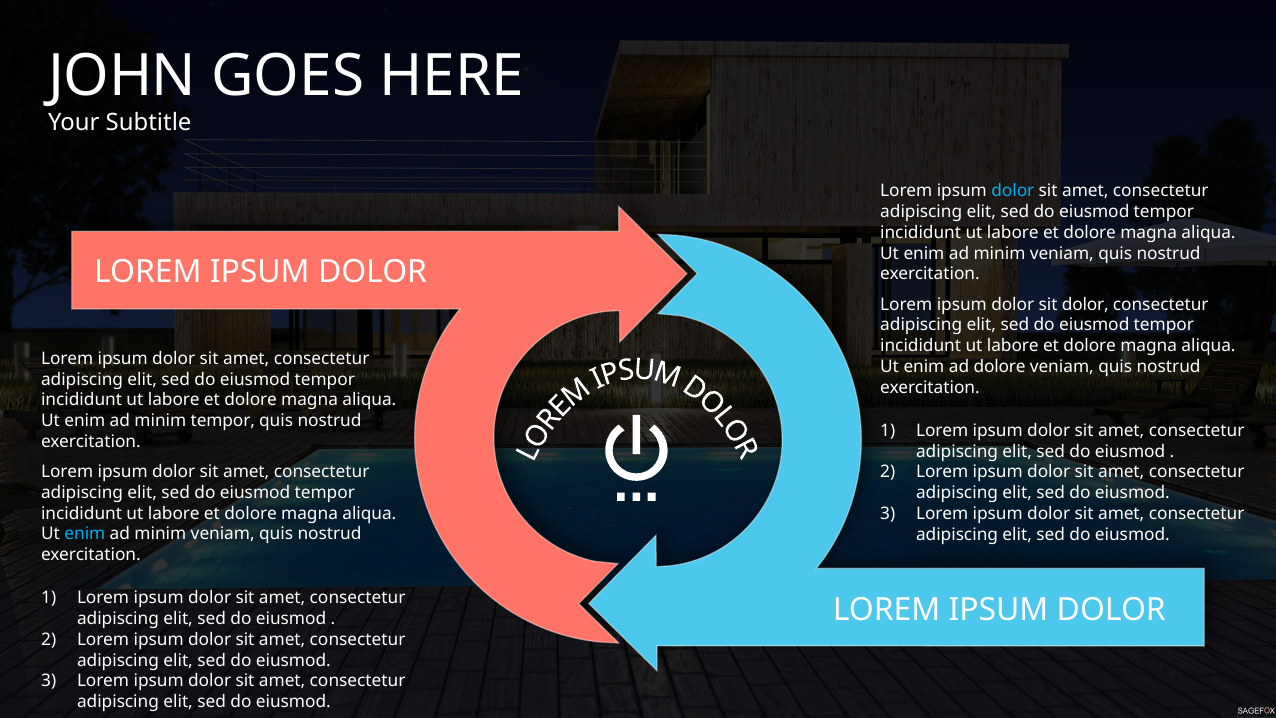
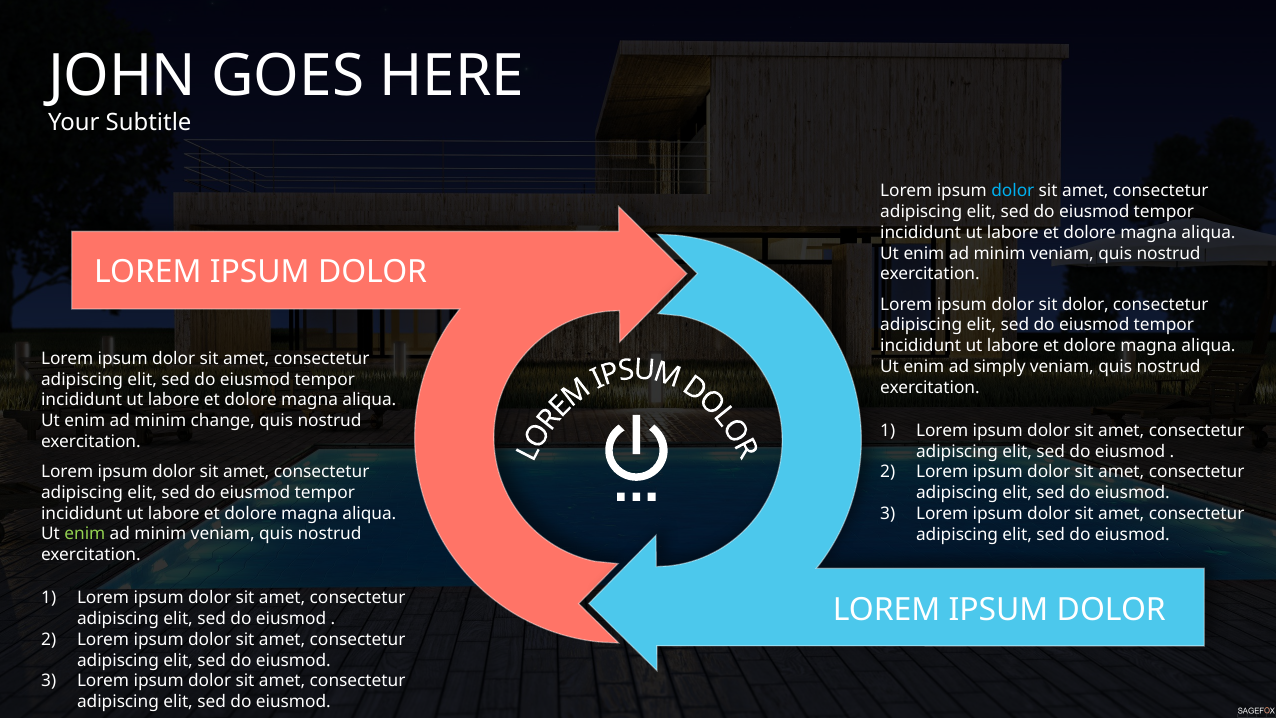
ad dolore: dolore -> simply
minim tempor: tempor -> change
enim at (85, 534) colour: light blue -> light green
